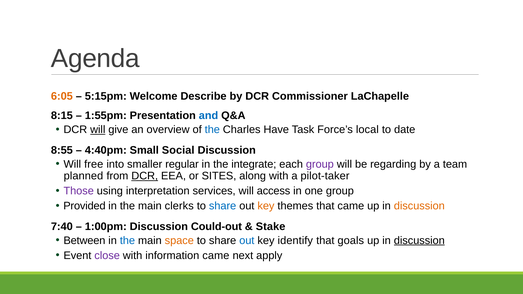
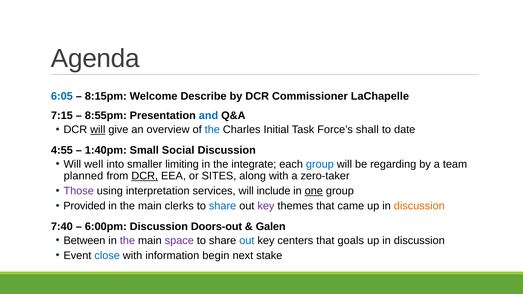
6:05 colour: orange -> blue
5:15pm: 5:15pm -> 8:15pm
8:15: 8:15 -> 7:15
1:55pm: 1:55pm -> 8:55pm
Have: Have -> Initial
local: local -> shall
8:55: 8:55 -> 4:55
4:40pm: 4:40pm -> 1:40pm
free: free -> well
regular: regular -> limiting
group at (320, 164) colour: purple -> blue
pilot-taker: pilot-taker -> zero-taker
access: access -> include
one underline: none -> present
key at (266, 206) colour: orange -> purple
1:00pm: 1:00pm -> 6:00pm
Could-out: Could-out -> Doors-out
Stake: Stake -> Galen
the at (127, 241) colour: blue -> purple
space colour: orange -> purple
identify: identify -> centers
discussion at (419, 241) underline: present -> none
close colour: purple -> blue
information came: came -> begin
apply: apply -> stake
